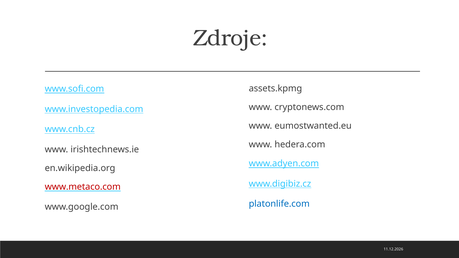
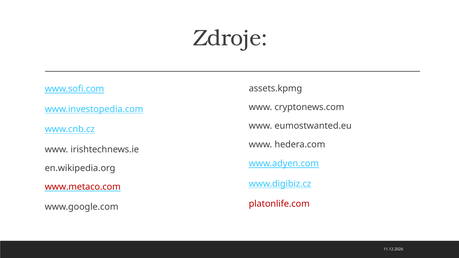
platonlife.com colour: blue -> red
